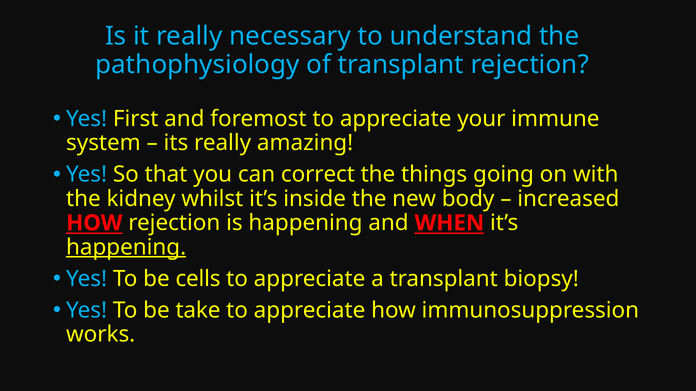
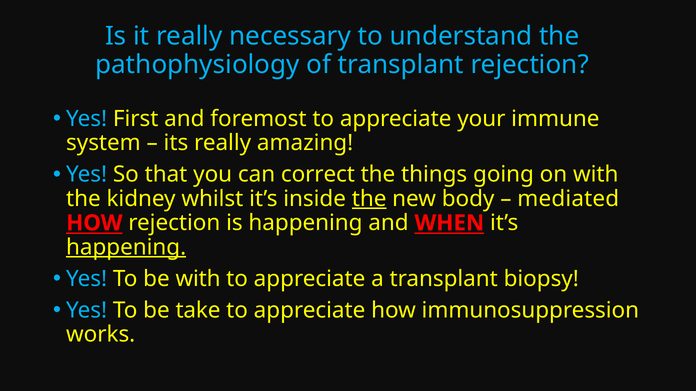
the at (369, 199) underline: none -> present
increased: increased -> mediated
be cells: cells -> with
